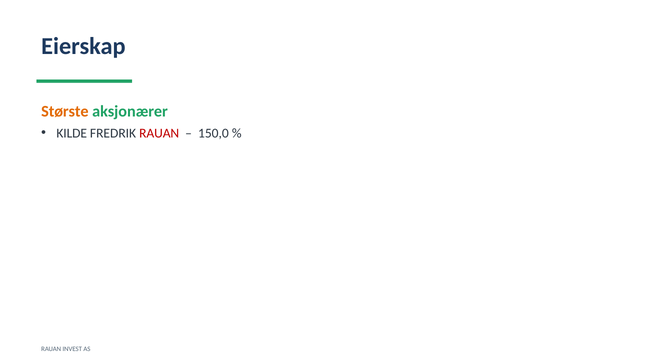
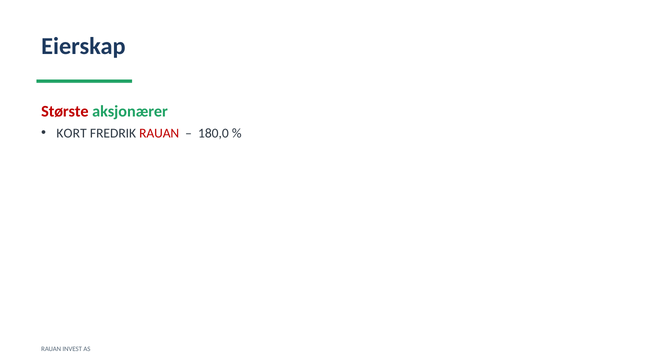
Største colour: orange -> red
KILDE: KILDE -> KORT
150,0: 150,0 -> 180,0
